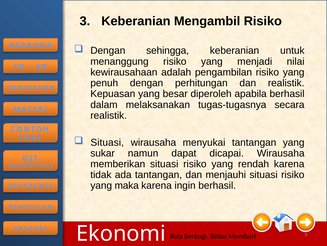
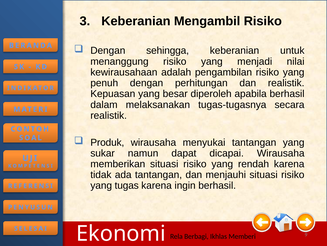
Situasi at (107, 142): Situasi -> Produk
maka: maka -> tugas
